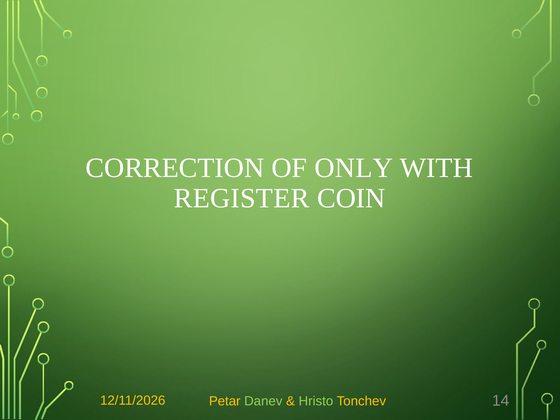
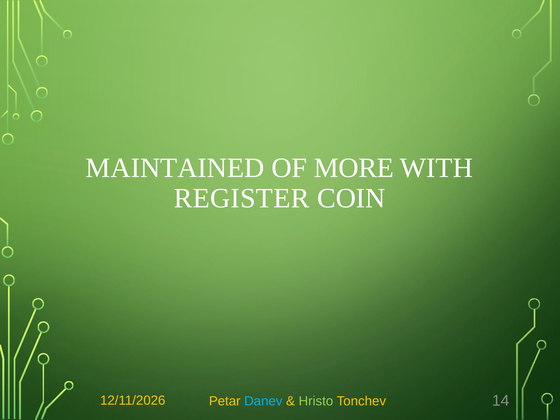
CORRECTION: CORRECTION -> MAINTAINED
ONLY: ONLY -> MORE
Danev colour: light green -> light blue
